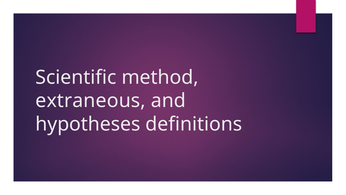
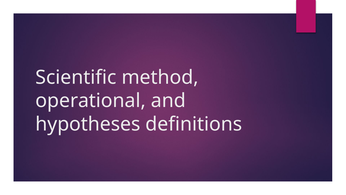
extraneous: extraneous -> operational
